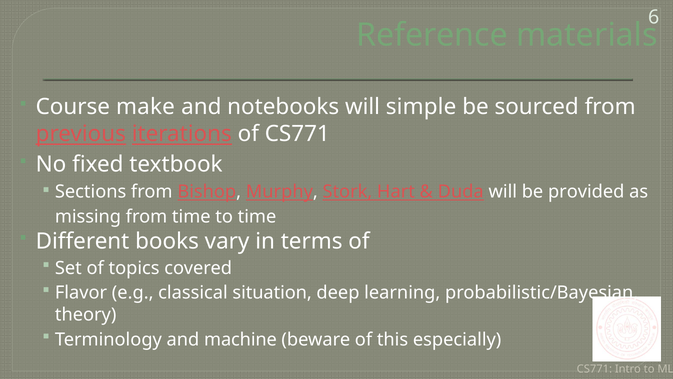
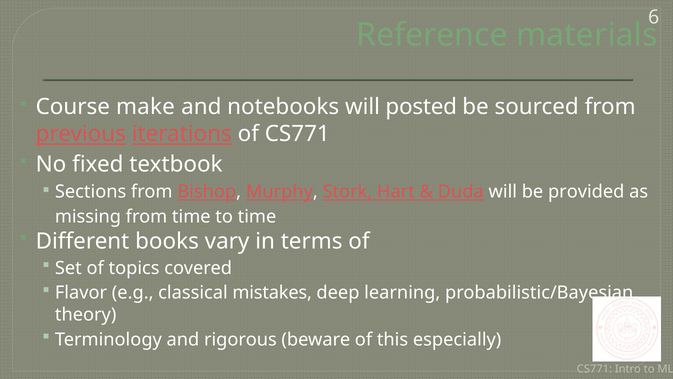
simple: simple -> posted
situation: situation -> mistakes
machine: machine -> rigorous
